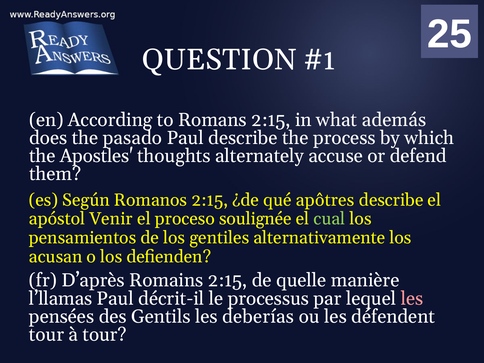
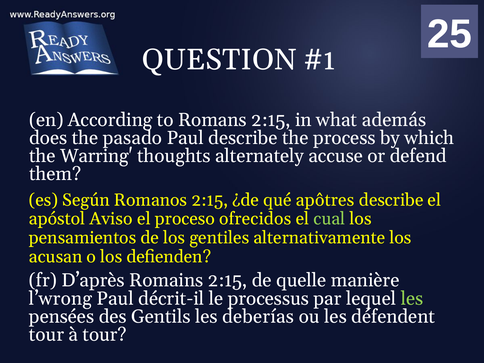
Apostles: Apostles -> Warring
Venir: Venir -> Aviso
soulignée: soulignée -> ofrecidos
l’llamas: l’llamas -> l’wrong
les at (412, 299) colour: pink -> light green
